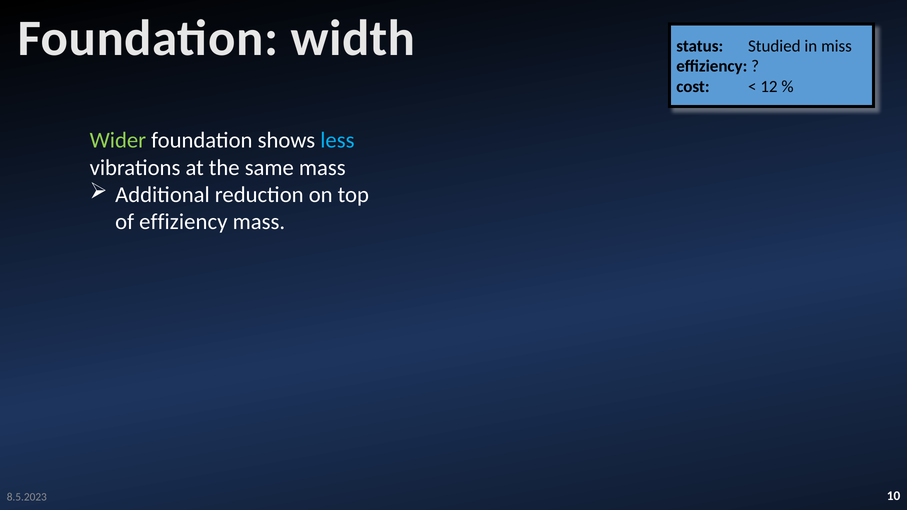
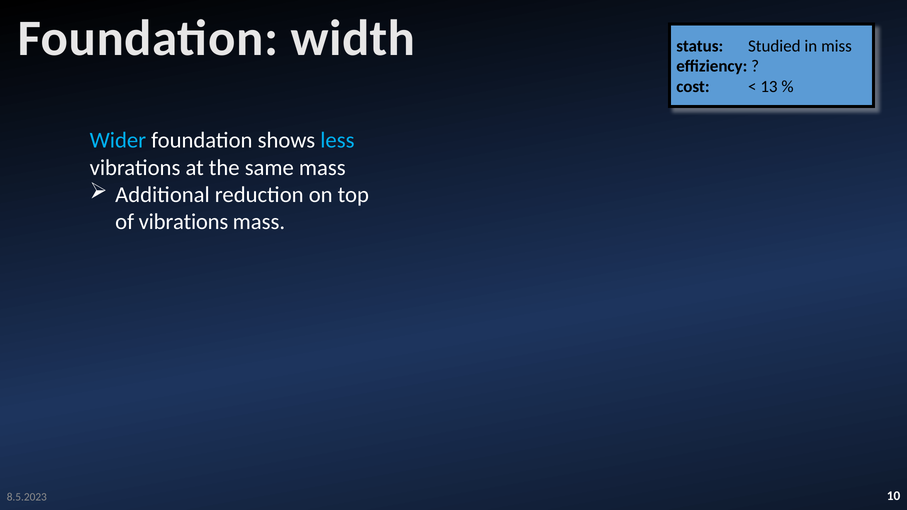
12: 12 -> 13
Wider colour: light green -> light blue
of effiziency: effiziency -> vibrations
